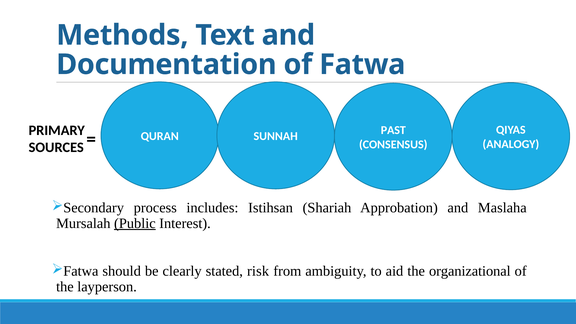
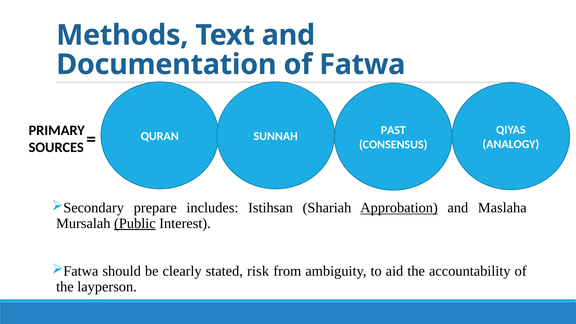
process: process -> prepare
Approbation underline: none -> present
organizational: organizational -> accountability
